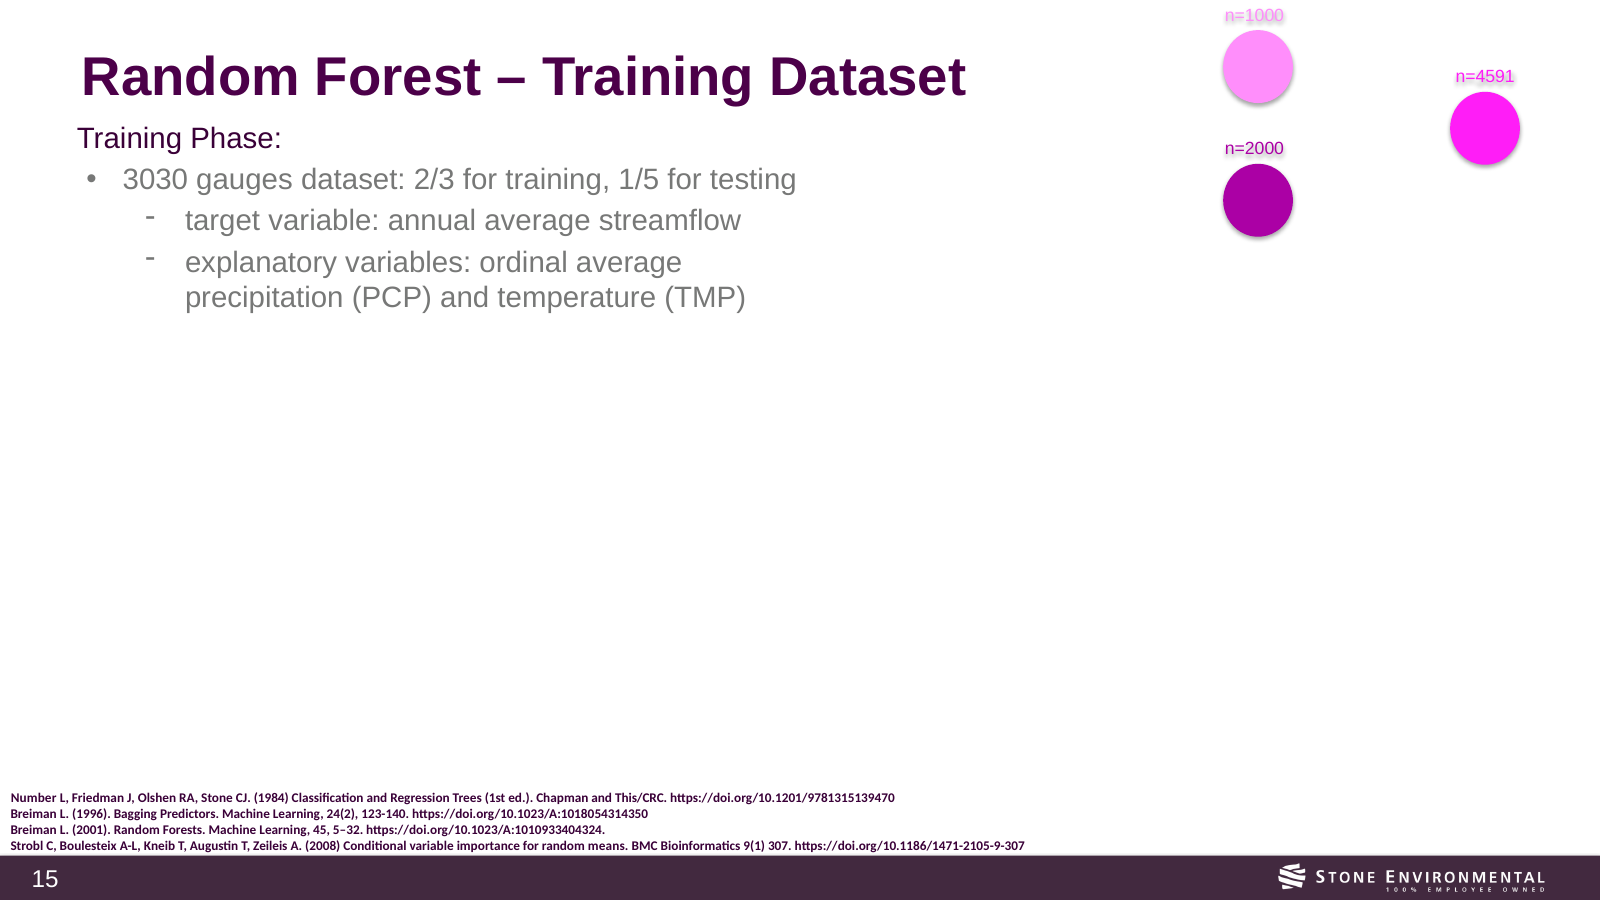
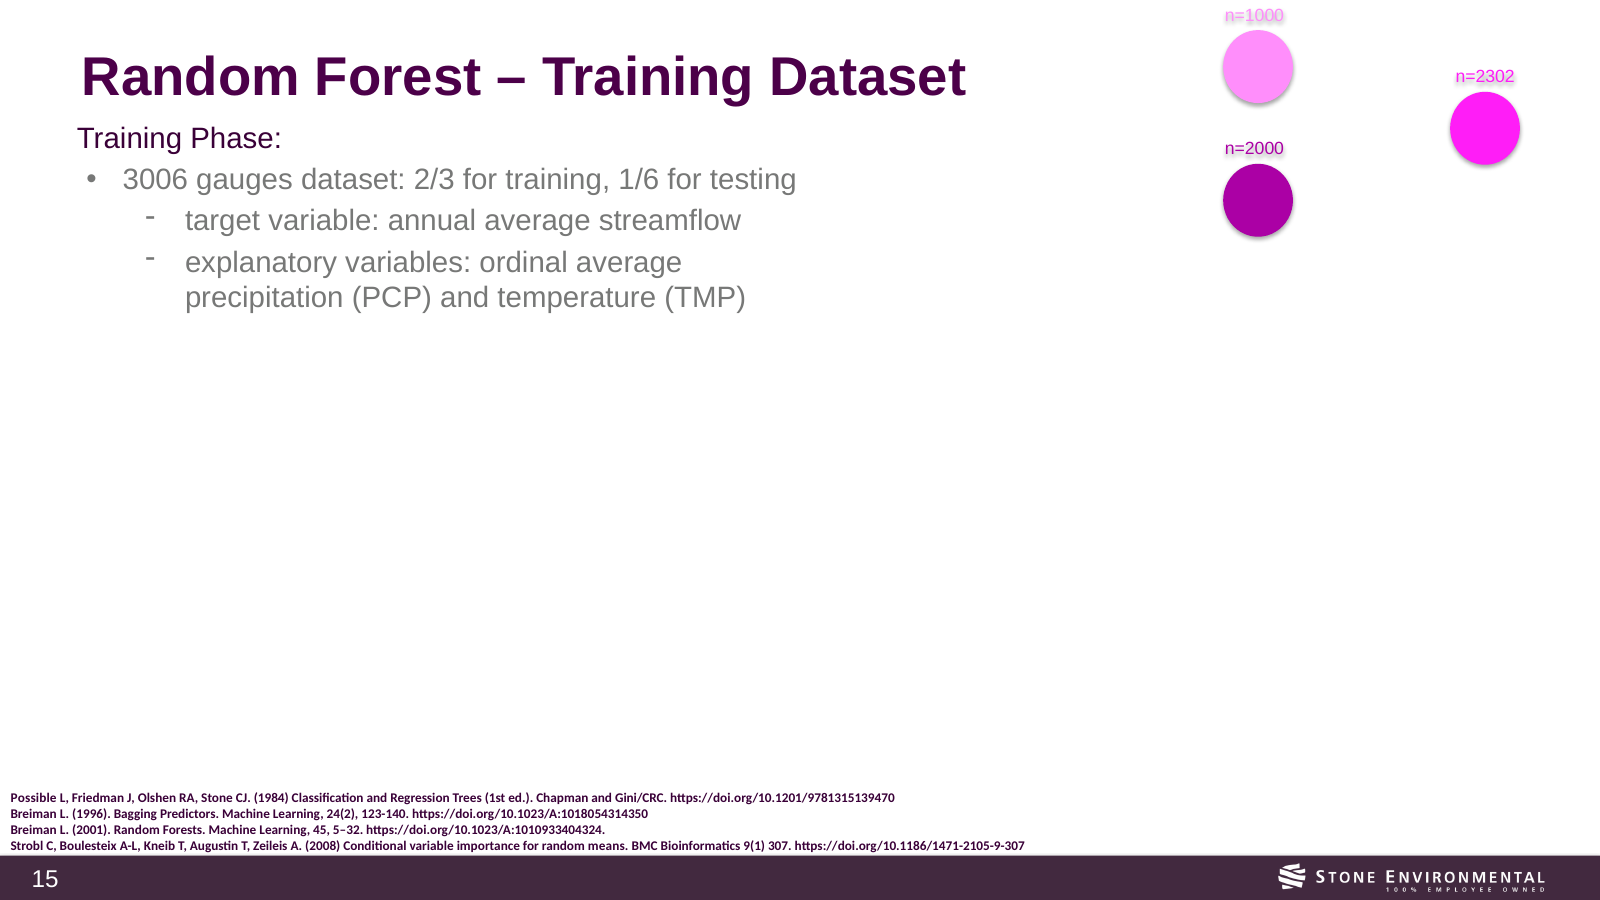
n=4591: n=4591 -> n=2302
3030: 3030 -> 3006
1/5: 1/5 -> 1/6
Number: Number -> Possible
This/CRC: This/CRC -> Gini/CRC
